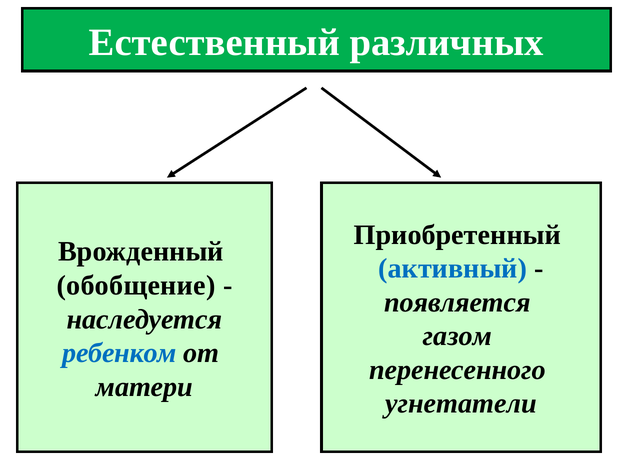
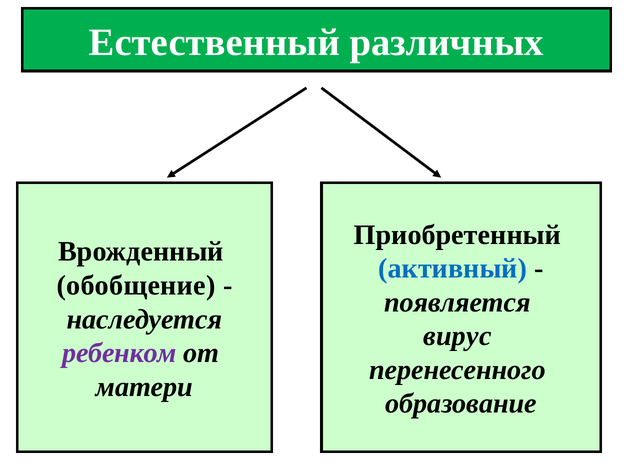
газом: газом -> вирус
ребенком colour: blue -> purple
угнетатели: угнетатели -> образование
